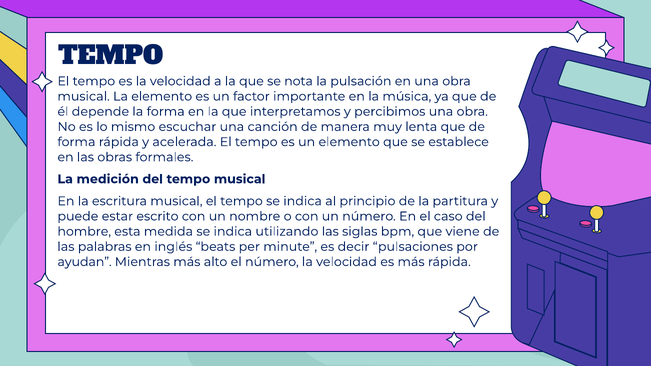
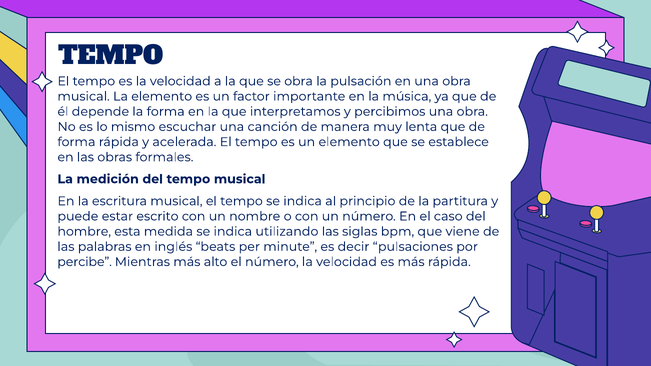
se nota: nota -> obra
ayudan: ayudan -> percibe
